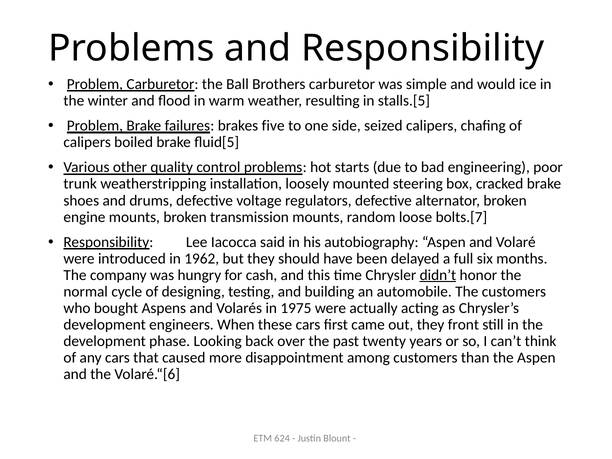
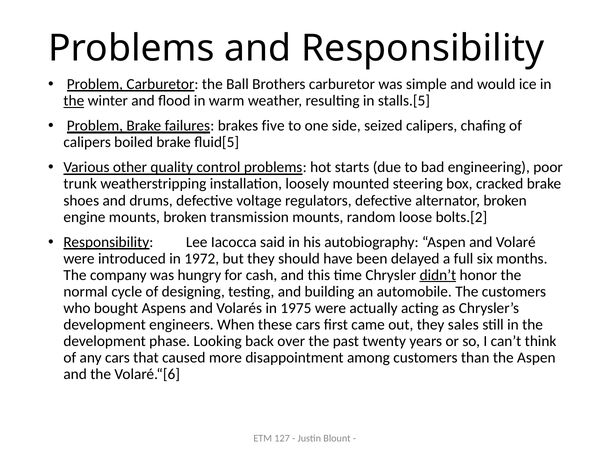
the at (74, 101) underline: none -> present
bolts.[7: bolts.[7 -> bolts.[2
1962: 1962 -> 1972
front: front -> sales
624: 624 -> 127
